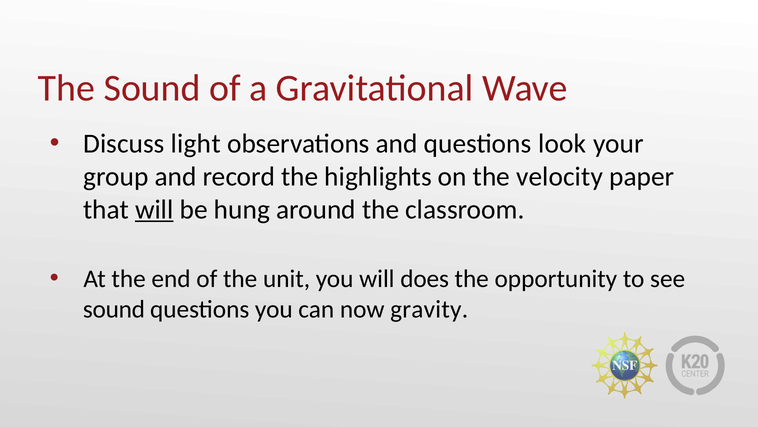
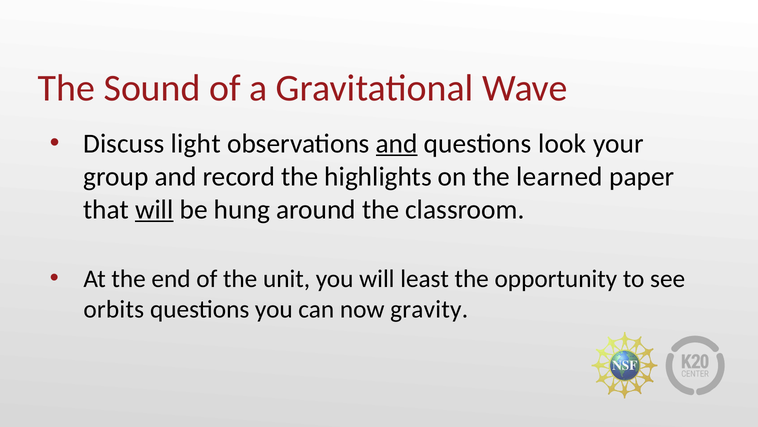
and at (397, 143) underline: none -> present
velocity: velocity -> learned
does: does -> least
sound at (114, 309): sound -> orbits
